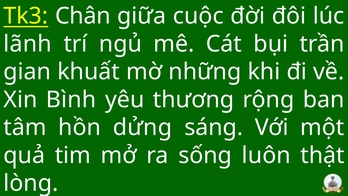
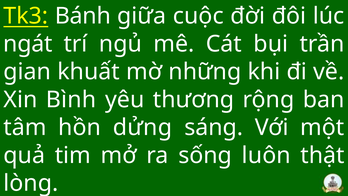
Chân: Chân -> Bánh
lãnh: lãnh -> ngát
